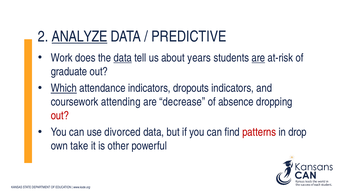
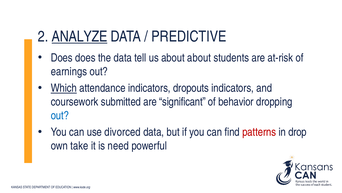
Work at (62, 58): Work -> Does
data at (123, 58) underline: present -> none
about years: years -> about
are at (258, 58) underline: present -> none
graduate: graduate -> earnings
attending: attending -> submitted
decrease: decrease -> significant
absence: absence -> behavior
out at (60, 115) colour: red -> blue
other: other -> need
